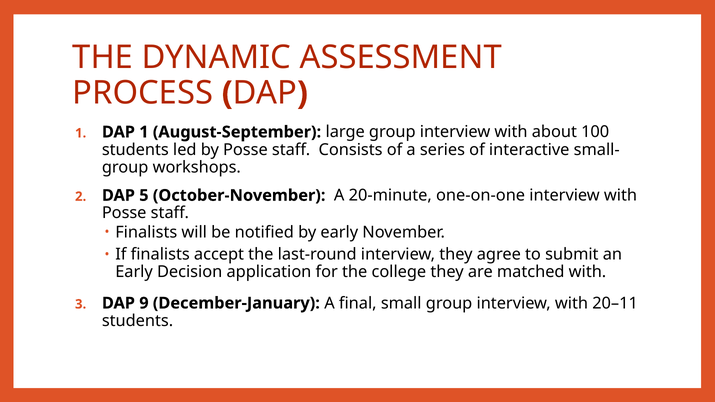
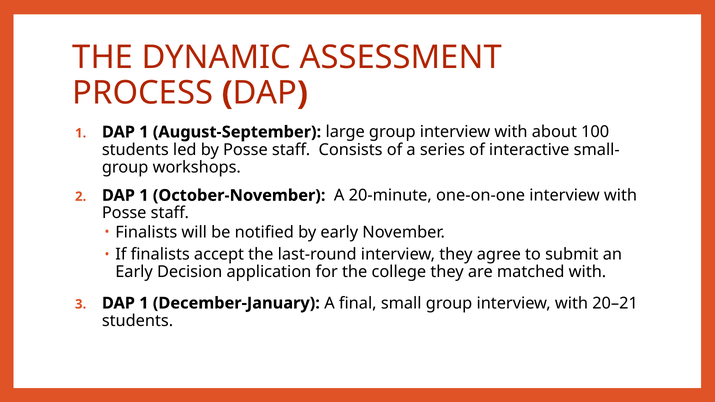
2 DAP 5: 5 -> 1
3 DAP 9: 9 -> 1
20–11: 20–11 -> 20–21
